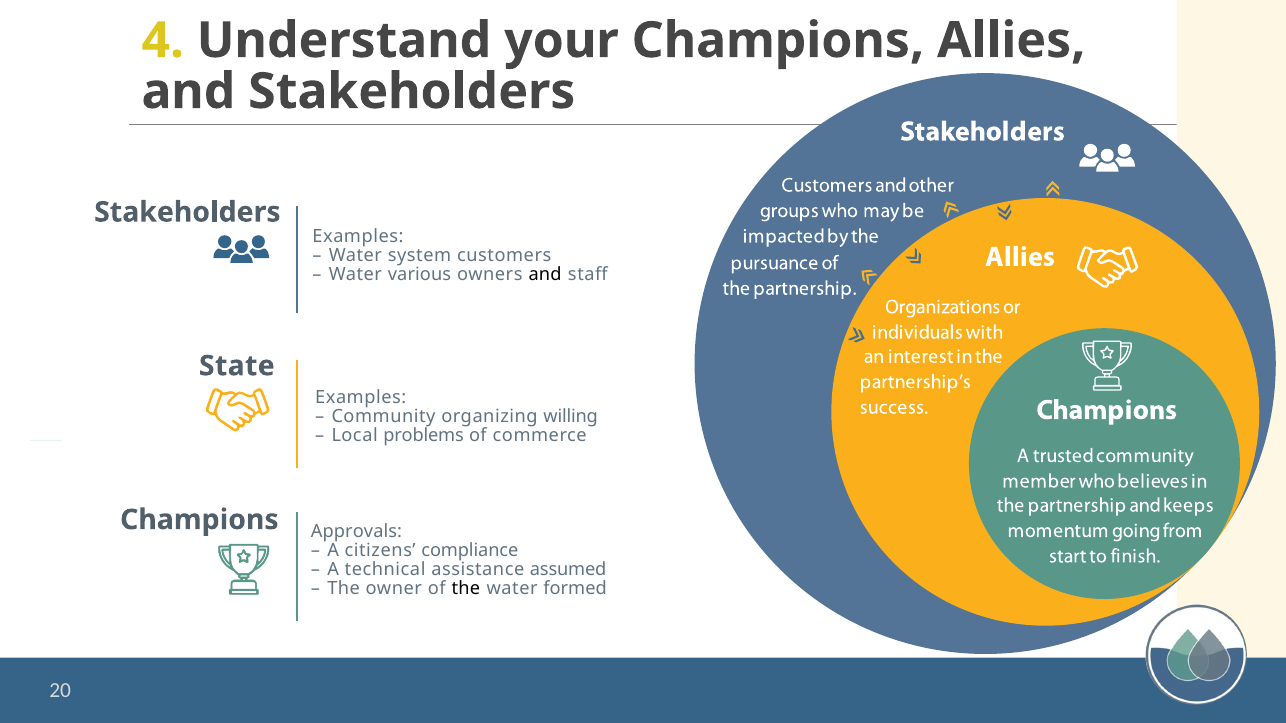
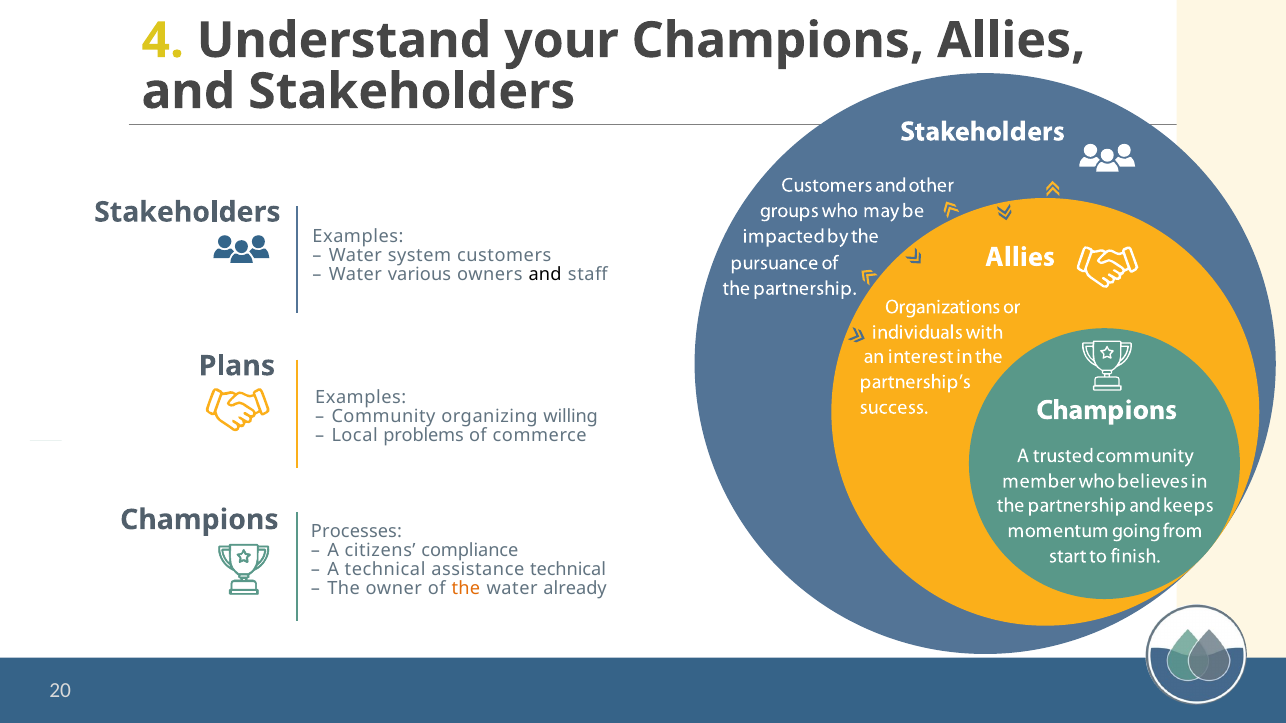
State: State -> Plans
Approvals: Approvals -> Processes
assistance assumed: assumed -> technical
the at (466, 589) colour: black -> orange
formed: formed -> already
